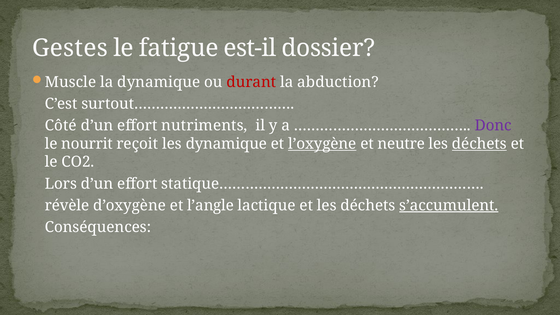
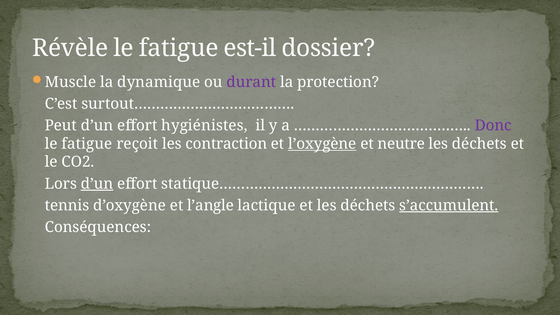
Gestes: Gestes -> Révèle
durant colour: red -> purple
abduction: abduction -> protection
Côté: Côté -> Peut
nutriments: nutriments -> hygiénistes
nourrit at (87, 144): nourrit -> fatigue
les dynamique: dynamique -> contraction
déchets at (479, 144) underline: present -> none
d’un at (97, 184) underline: none -> present
révèle: révèle -> tennis
